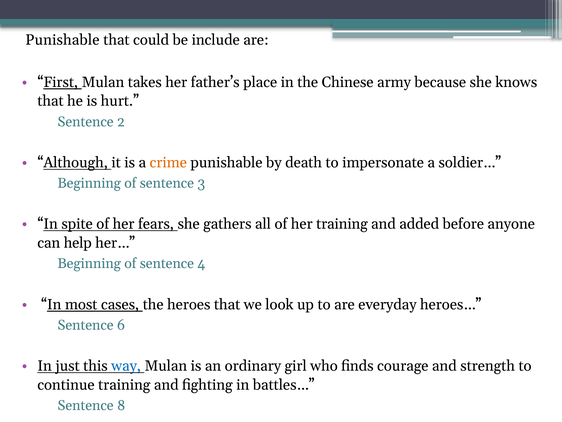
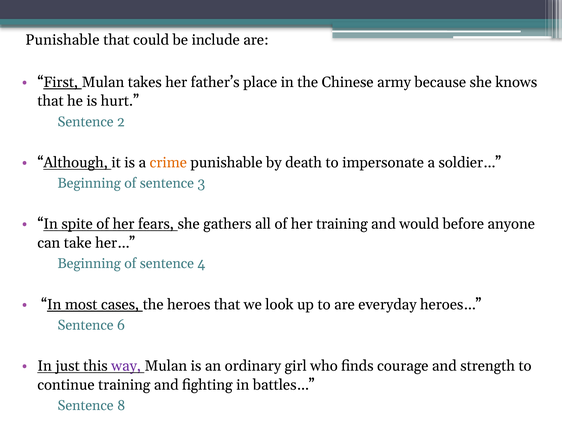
added: added -> would
help: help -> take
way colour: blue -> purple
